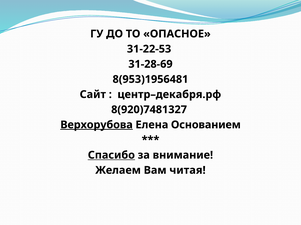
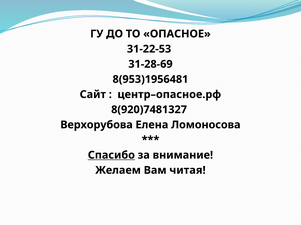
центр–декабря.рф: центр–декабря.рф -> центр–опасное.рф
Верхорубова underline: present -> none
Основанием: Основанием -> Ломоносова
